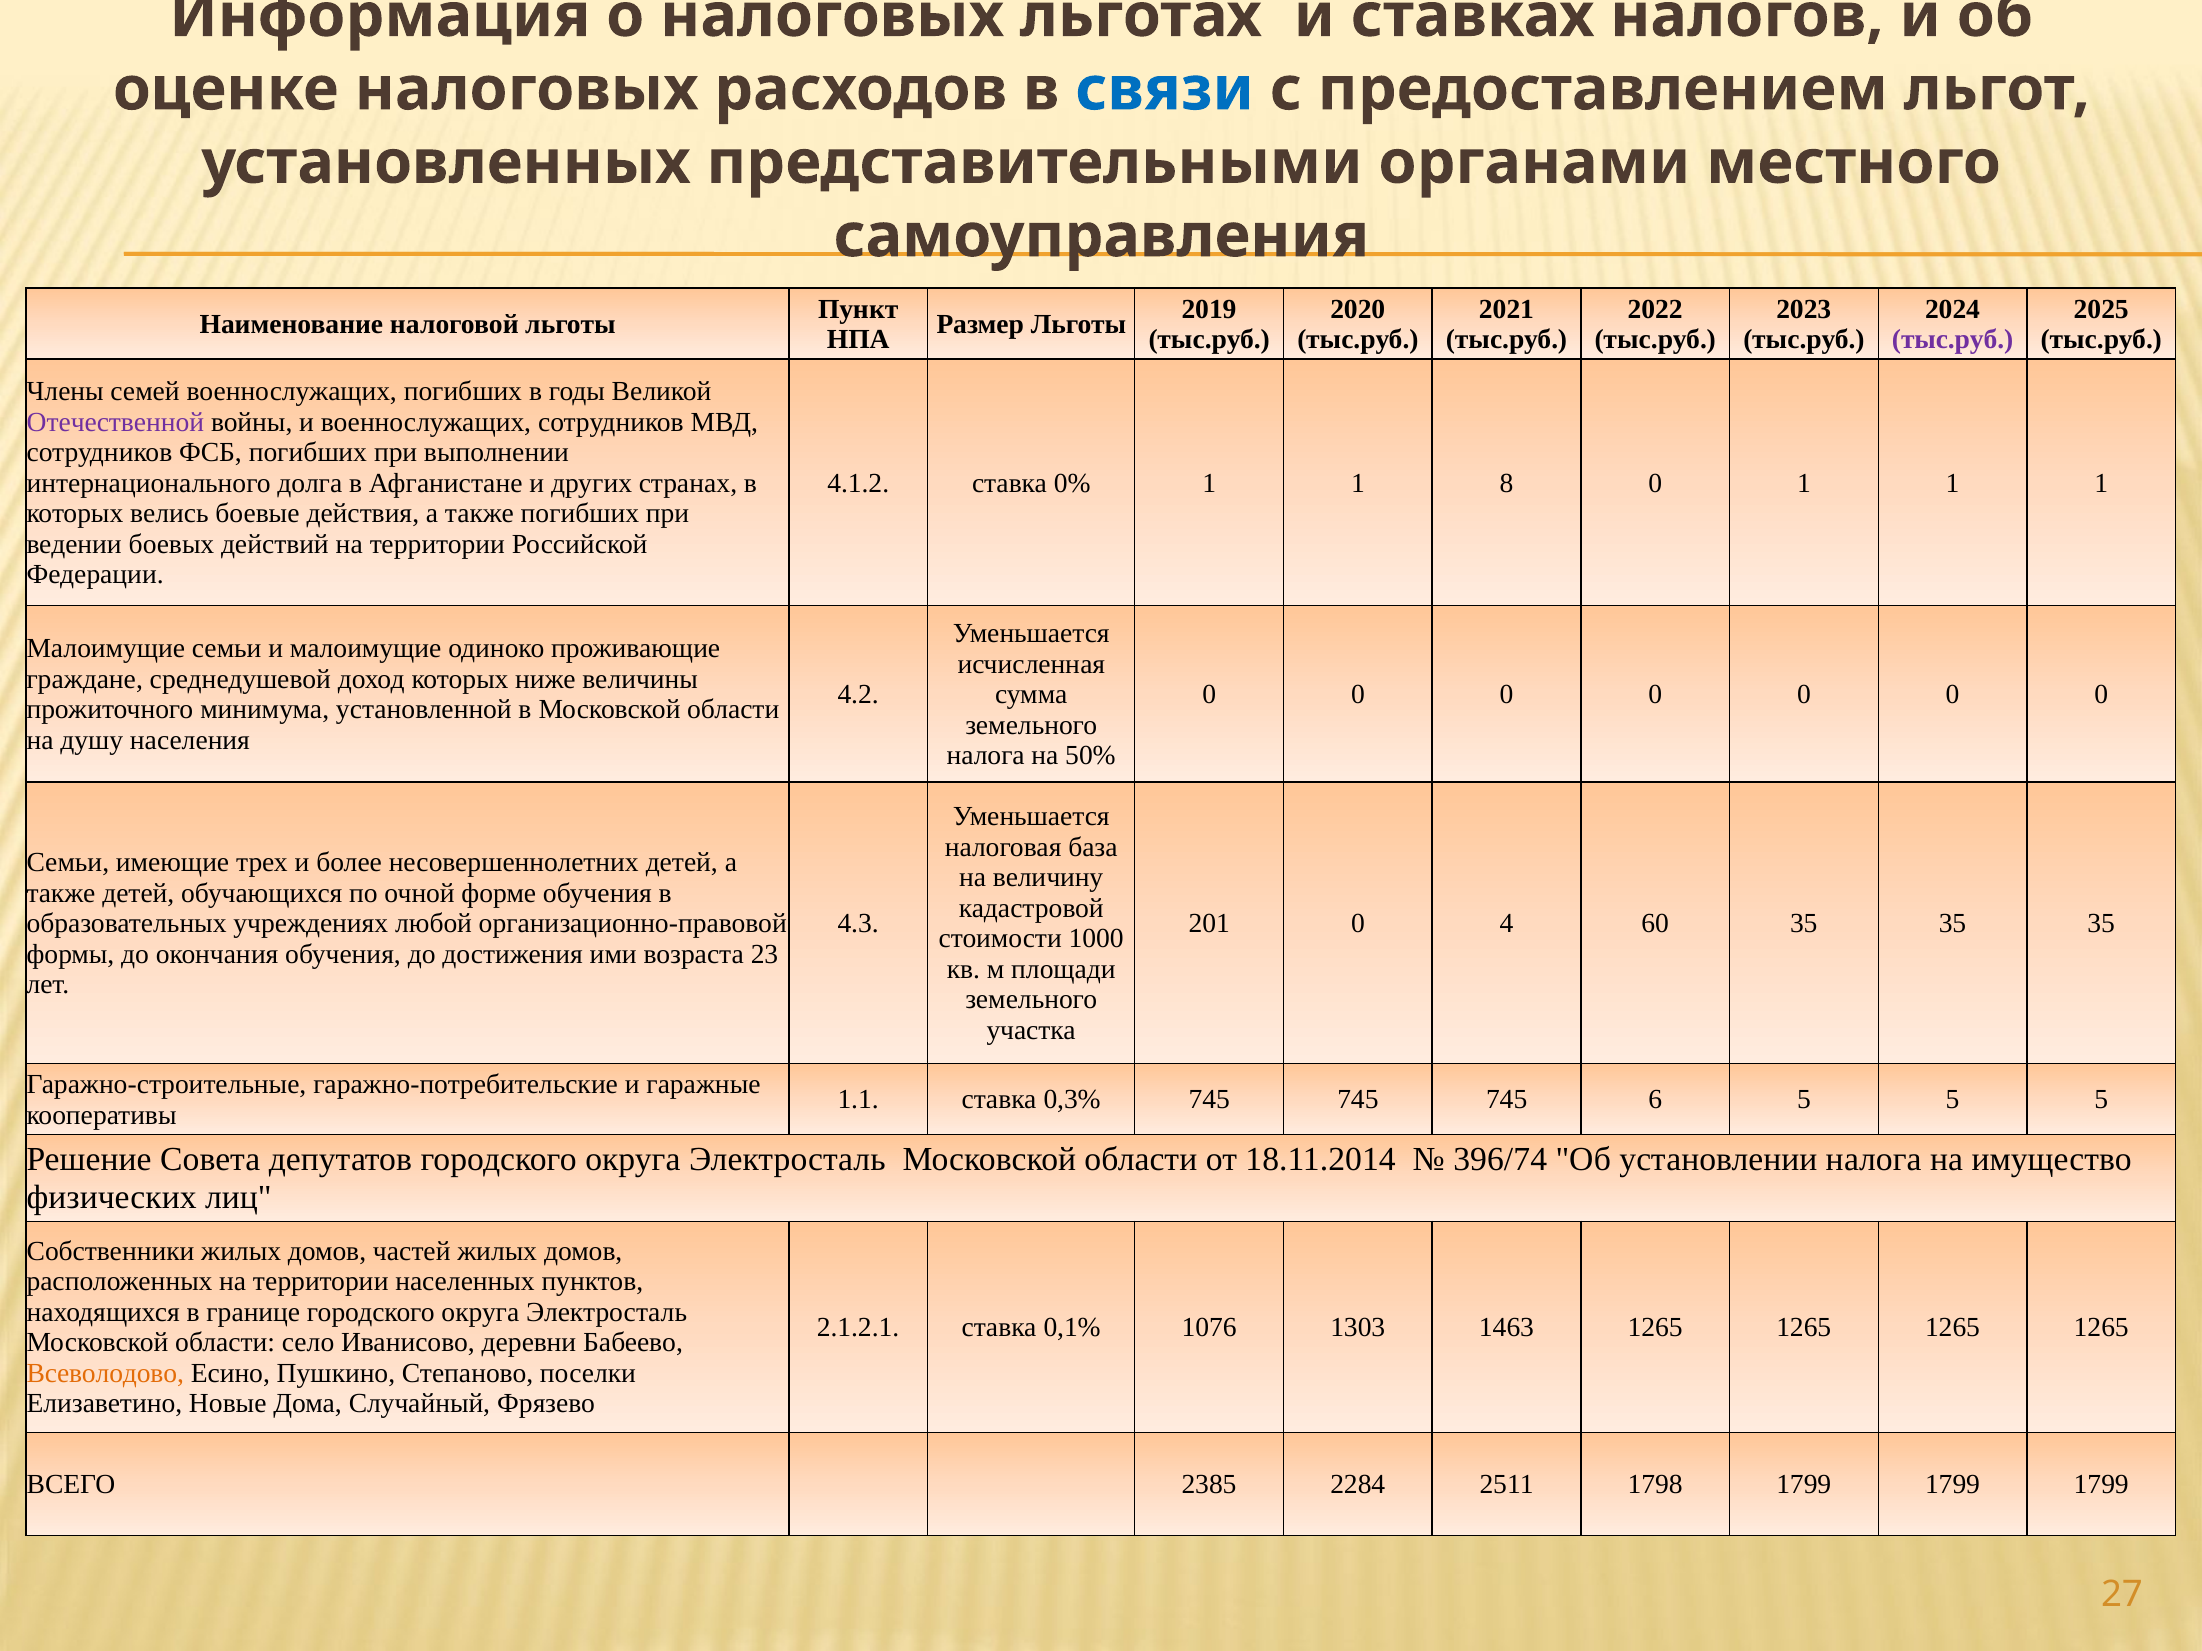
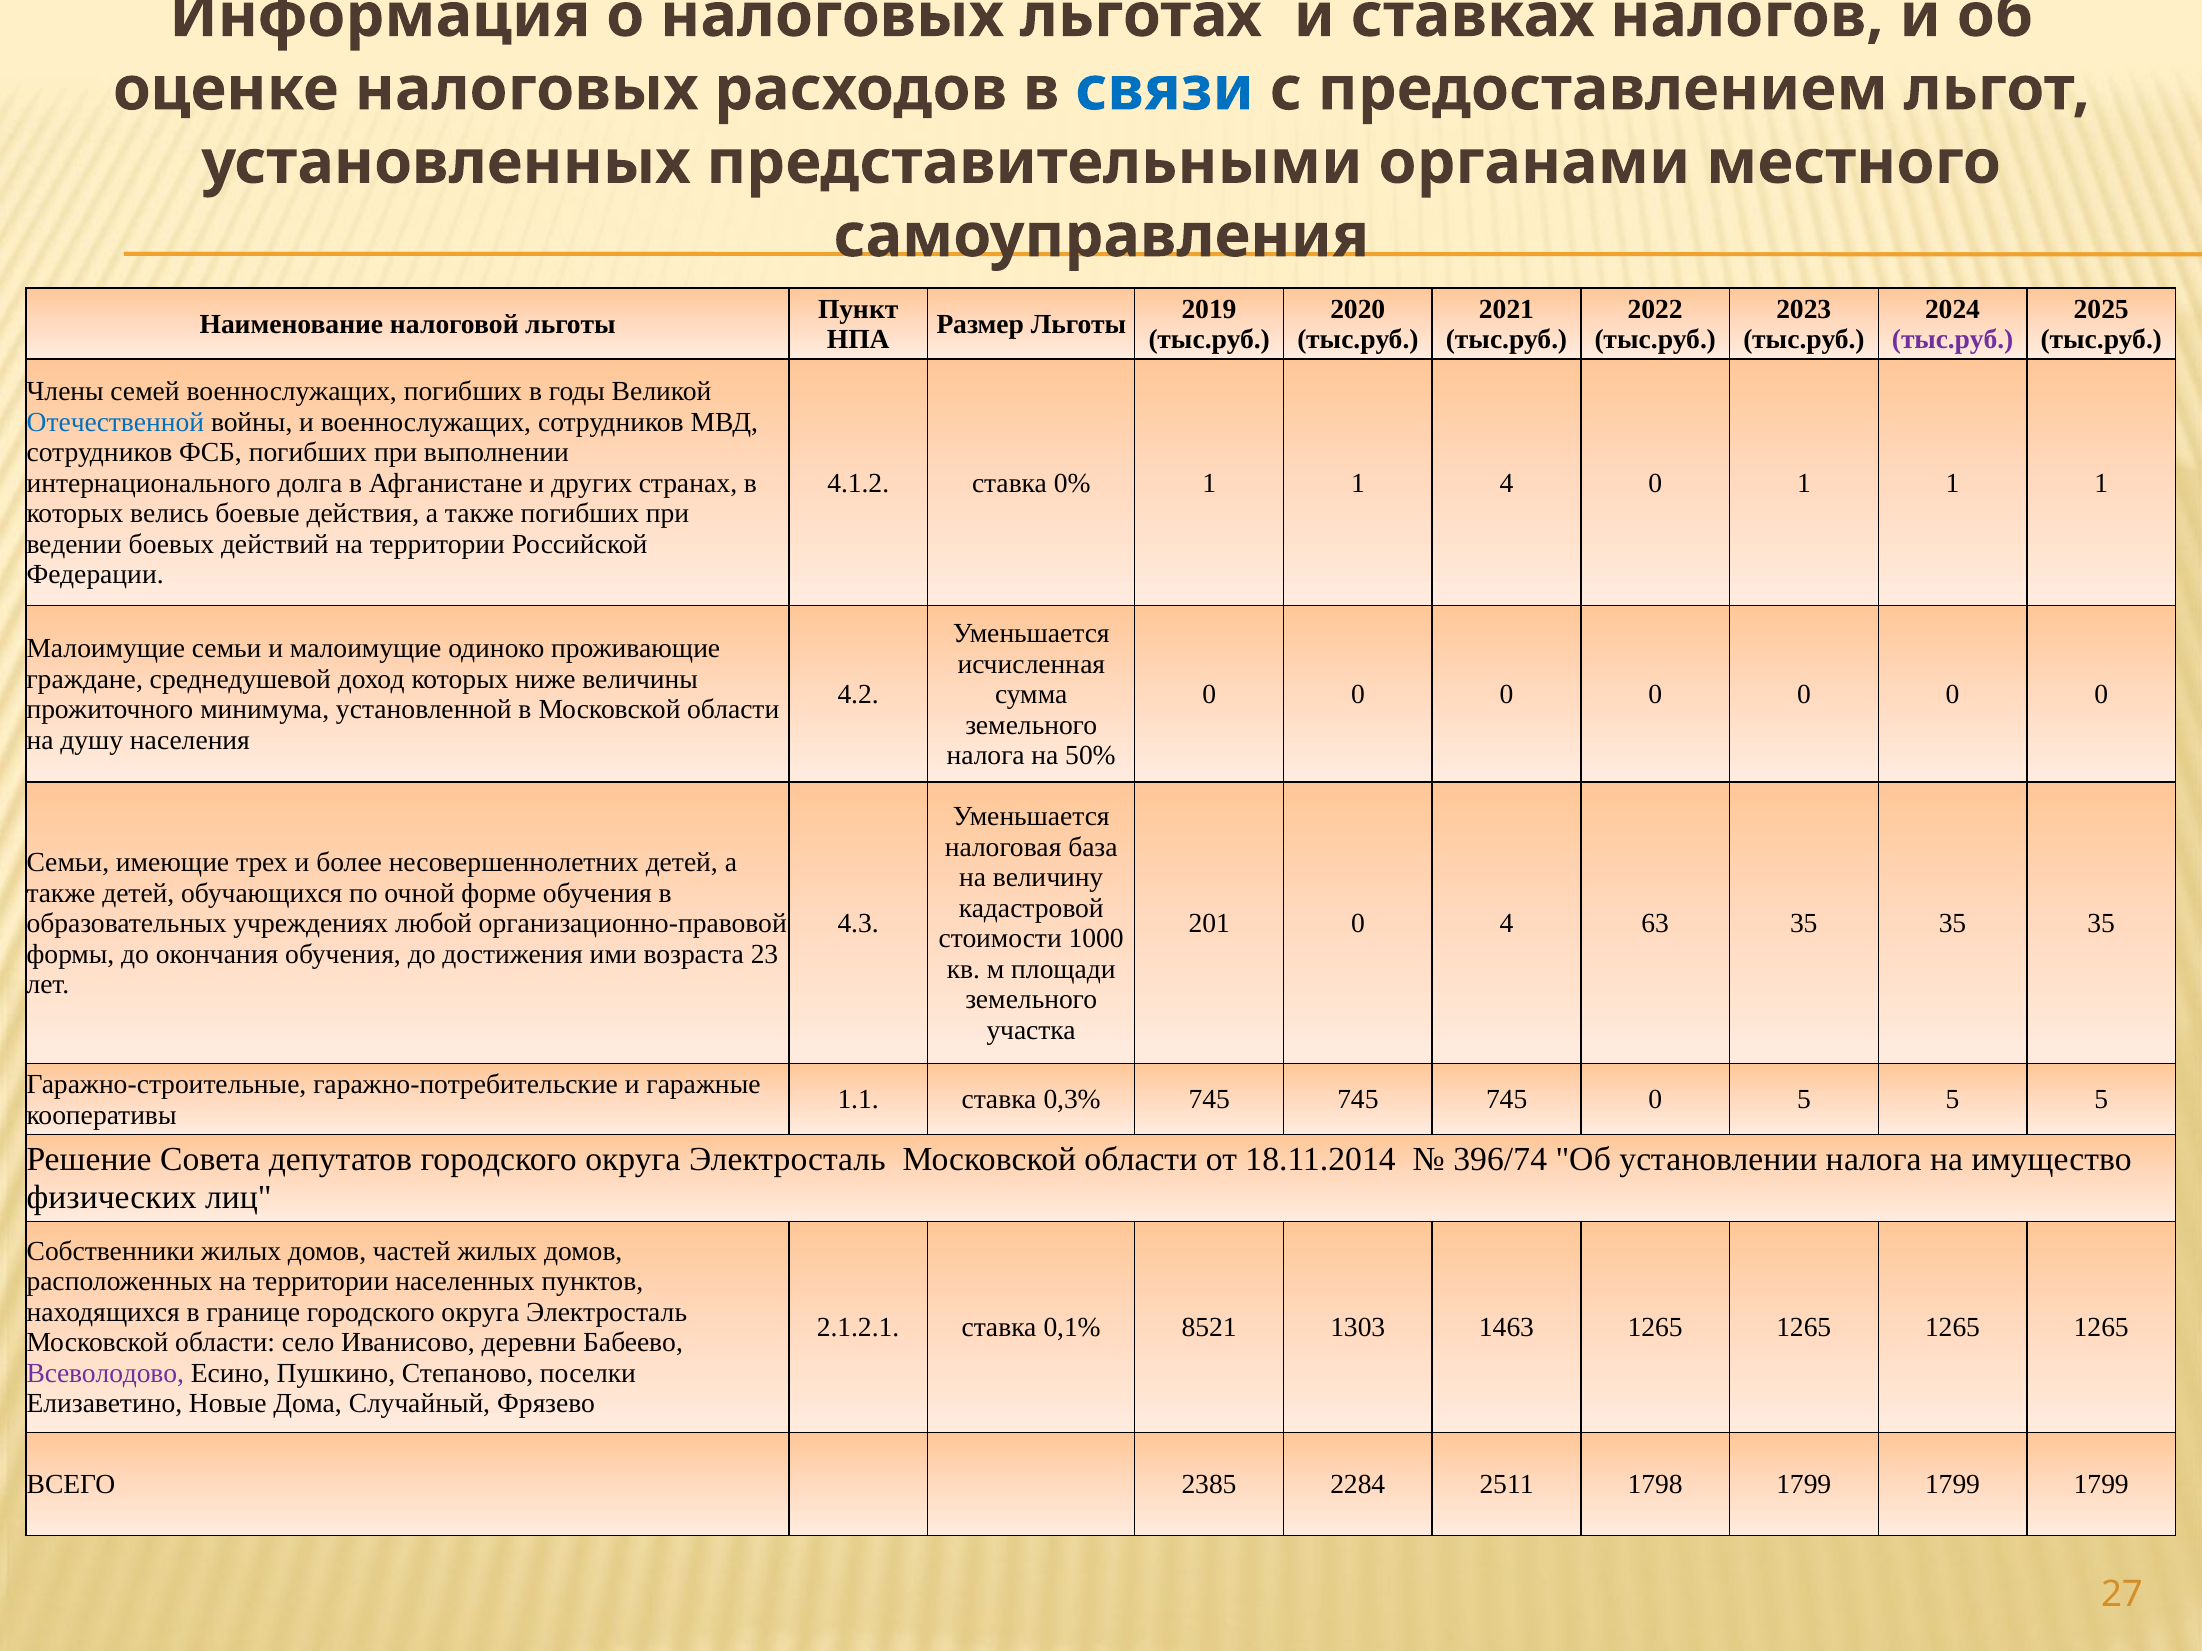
Отечественной colour: purple -> blue
1 8: 8 -> 4
60: 60 -> 63
745 6: 6 -> 0
1076: 1076 -> 8521
Всеволодово colour: orange -> purple
